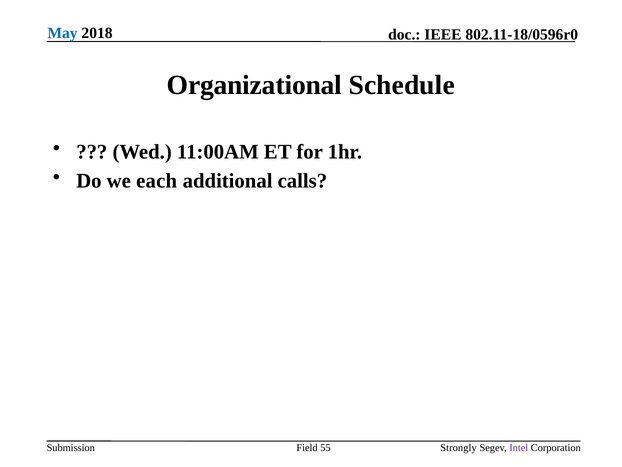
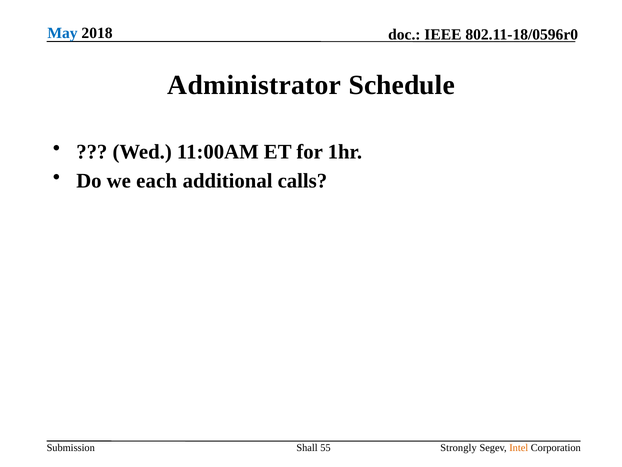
Organizational: Organizational -> Administrator
Field: Field -> Shall
Intel colour: purple -> orange
